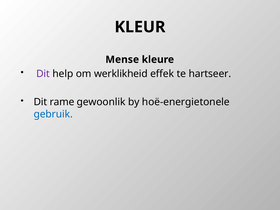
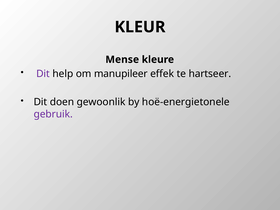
werklikheid: werklikheid -> manupileer
rame: rame -> doen
gebruik colour: blue -> purple
